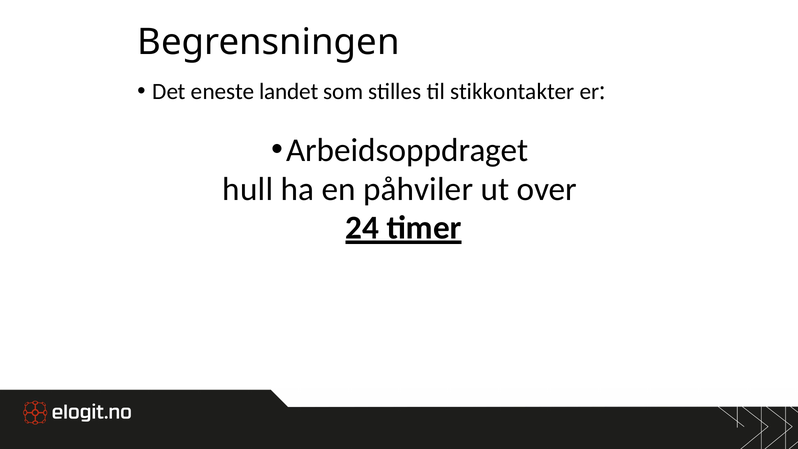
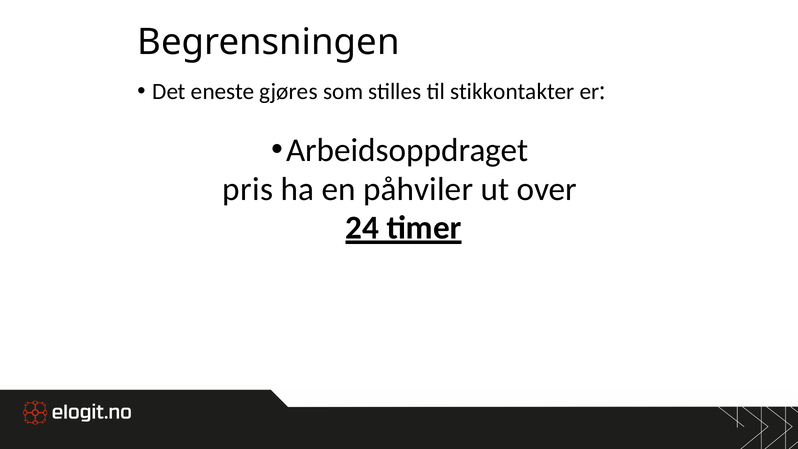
landet: landet -> gjøres
hull: hull -> pris
